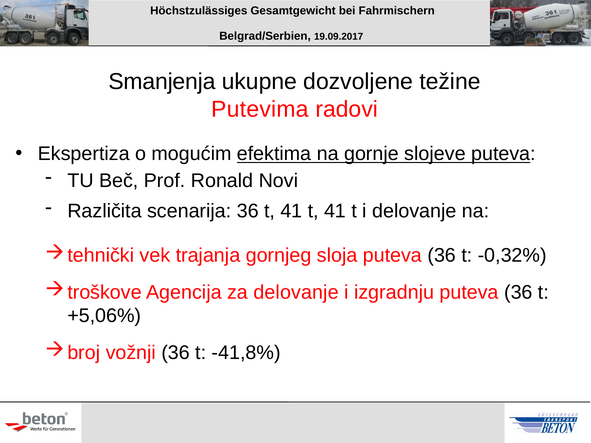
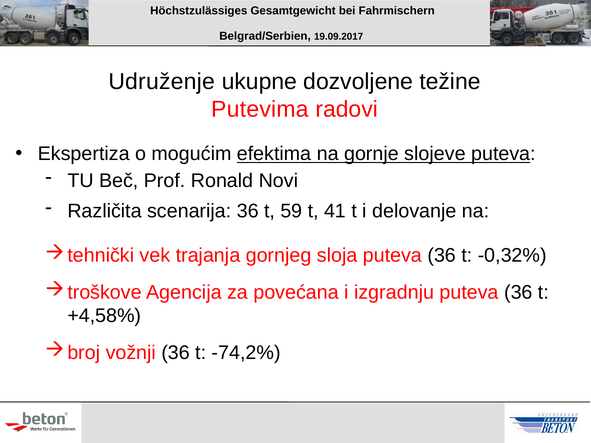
Smanjenja: Smanjenja -> Udruženje
36 t 41: 41 -> 59
za delovanje: delovanje -> povećana
+5,06%: +5,06% -> +4,58%
-41,8%: -41,8% -> -74,2%
